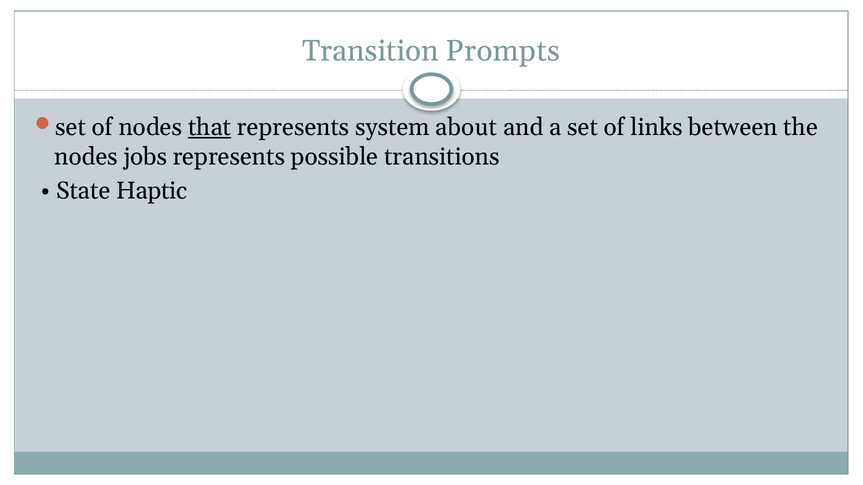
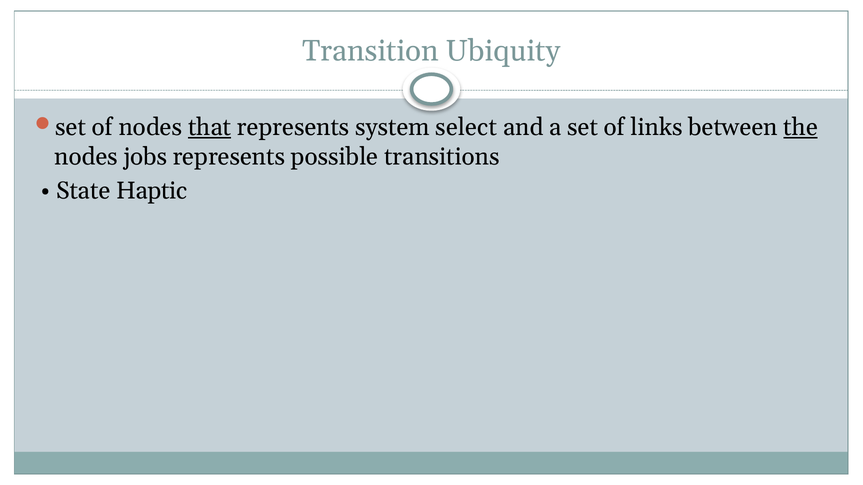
Prompts: Prompts -> Ubiquity
about: about -> select
the underline: none -> present
